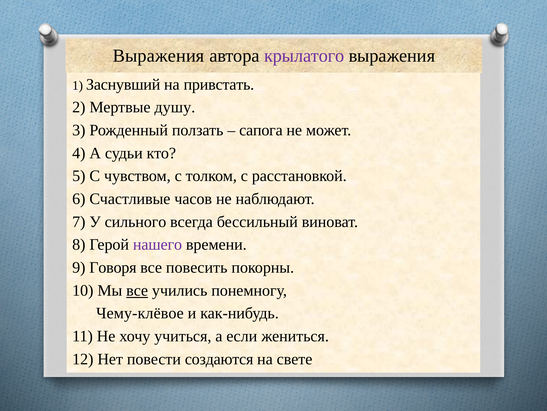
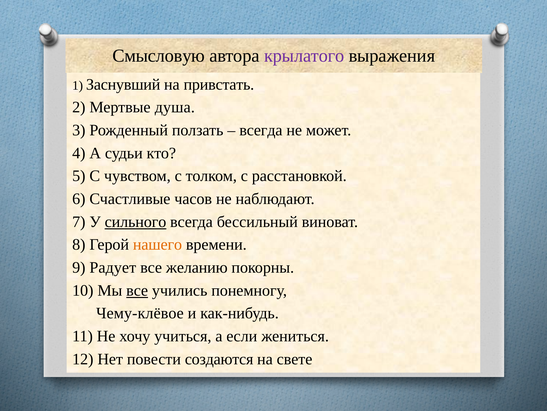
Выражения at (159, 56): Выражения -> Смысловую
душу: душу -> душа
сапога at (261, 130): сапога -> всегда
сильного underline: none -> present
нашего colour: purple -> orange
Говоря: Говоря -> Радует
повесить: повесить -> желанию
